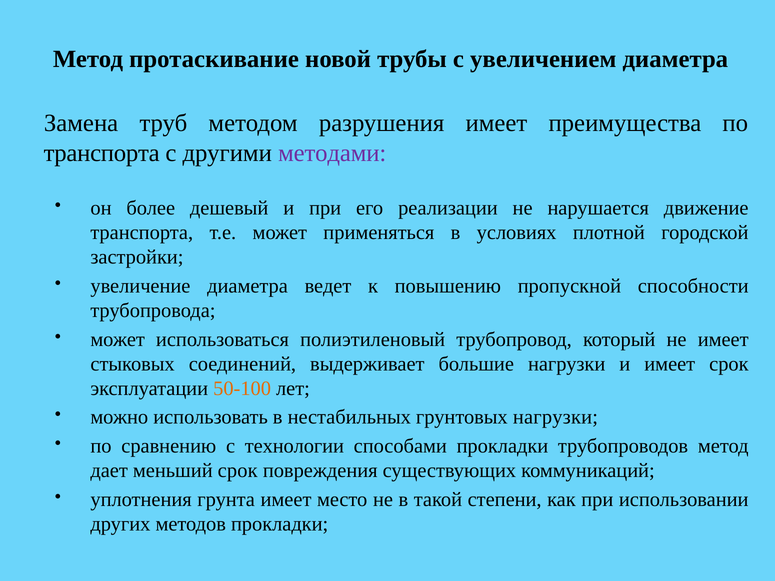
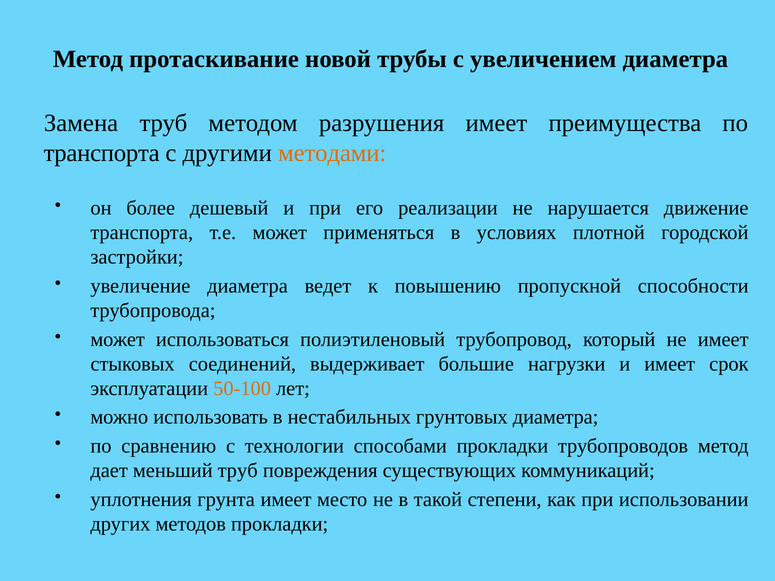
методами colour: purple -> orange
грунтовых нагрузки: нагрузки -> диаметра
меньший срок: срок -> труб
